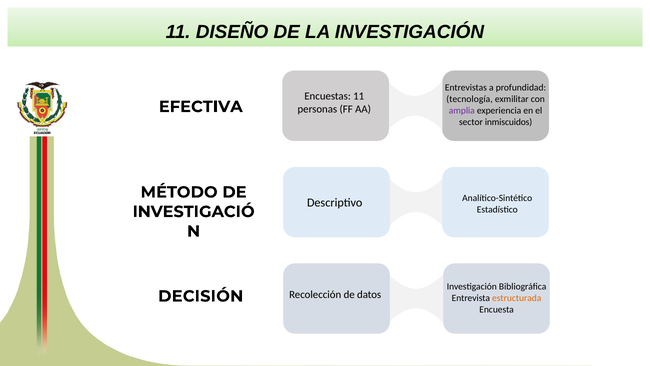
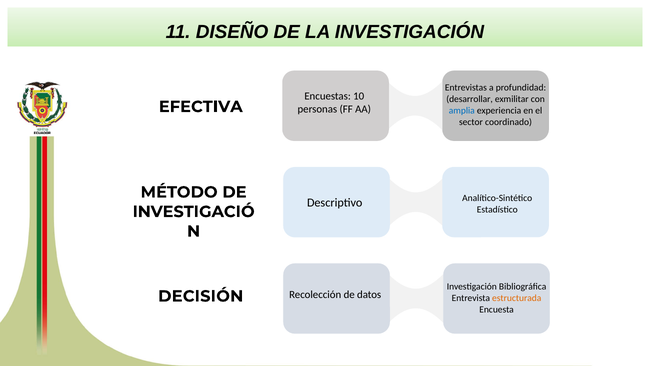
Encuestas 11: 11 -> 10
tecnología: tecnología -> desarrollar
amplia colour: purple -> blue
inmiscuidos: inmiscuidos -> coordinado
